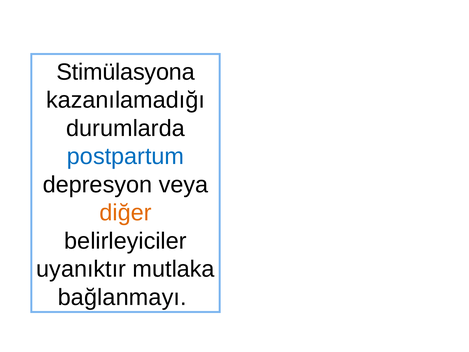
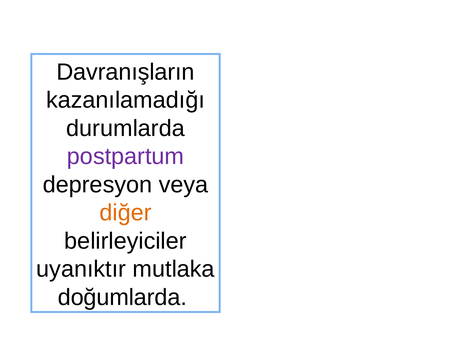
Stimülasyona: Stimülasyona -> Davranışların
postpartum colour: blue -> purple
bağlanmayı: bağlanmayı -> doğumlarda
